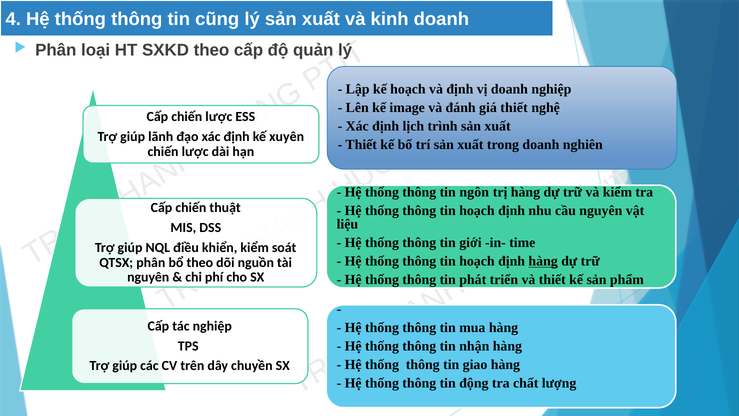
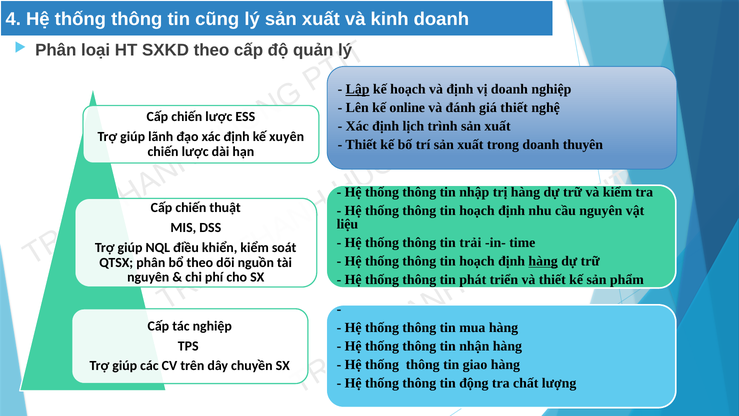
Lập underline: none -> present
image: image -> online
nghiên: nghiên -> thuyên
ngôn: ngôn -> nhập
giới: giới -> trải
